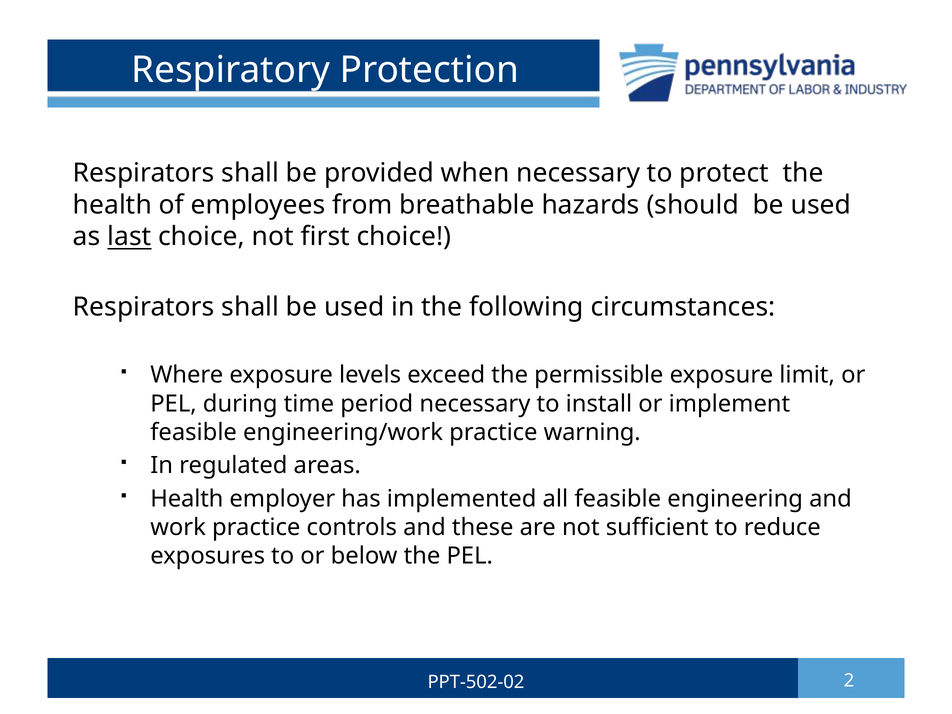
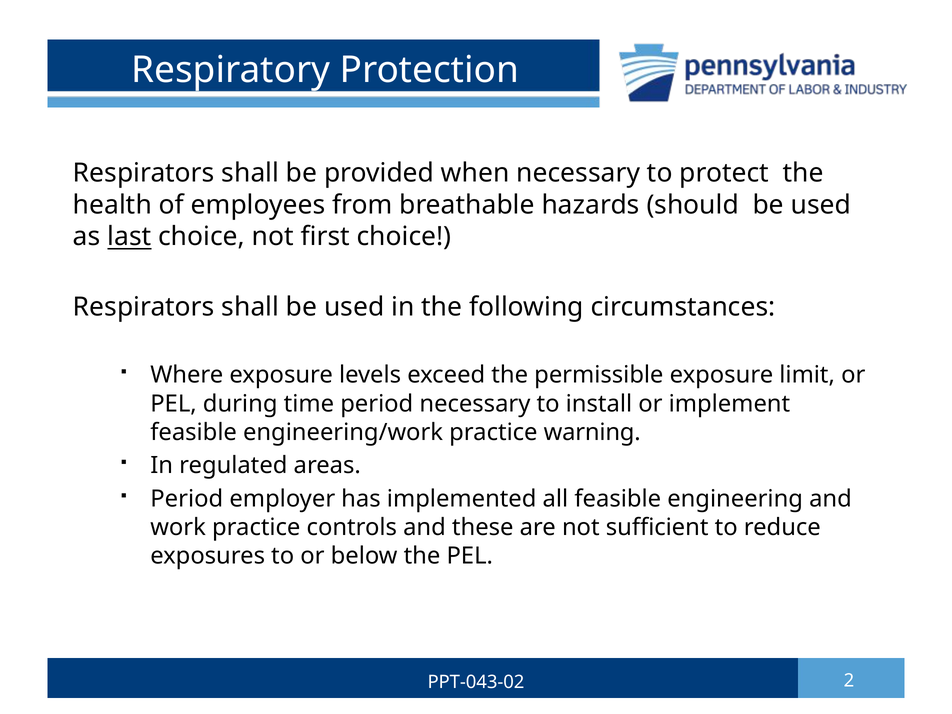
Health at (187, 499): Health -> Period
PPT-502-02: PPT-502-02 -> PPT-043-02
